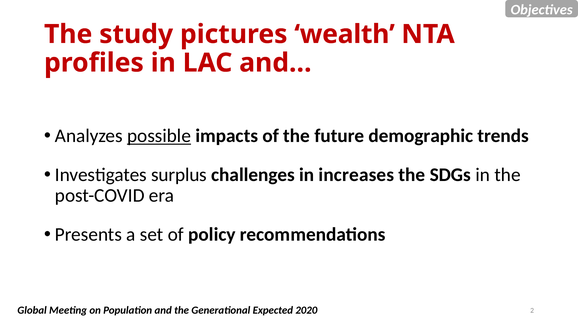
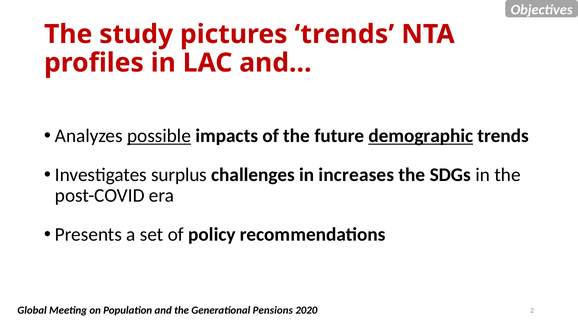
pictures wealth: wealth -> trends
demographic underline: none -> present
Expected: Expected -> Pensions
